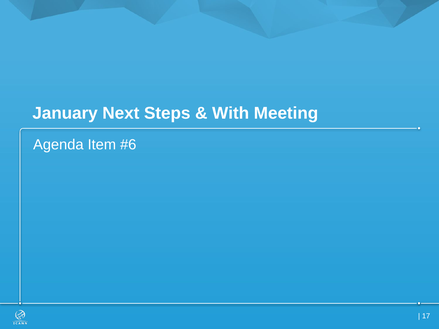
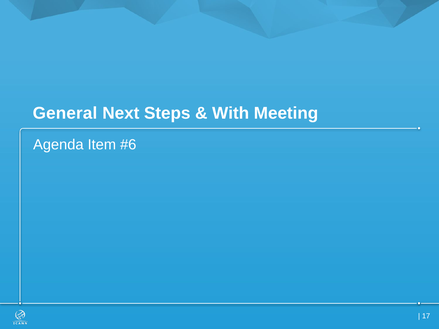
January: January -> General
